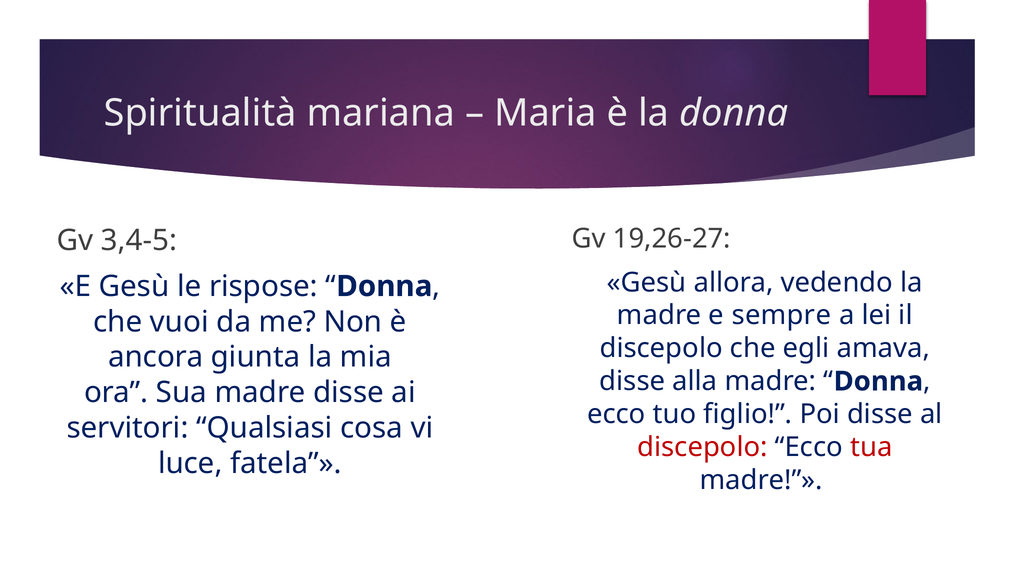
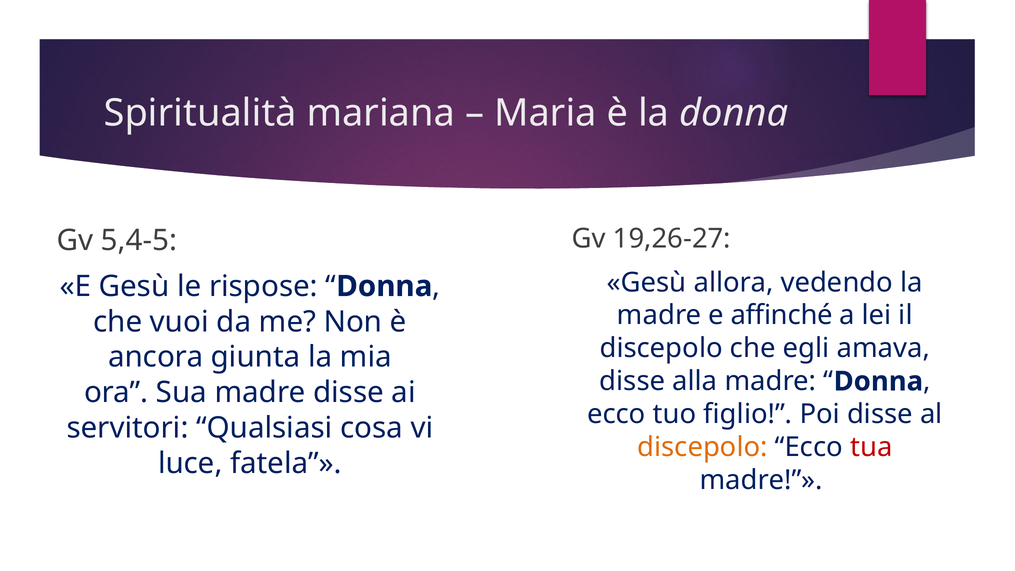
3,4-5: 3,4-5 -> 5,4-5
sempre: sempre -> affinché
discepolo at (702, 447) colour: red -> orange
